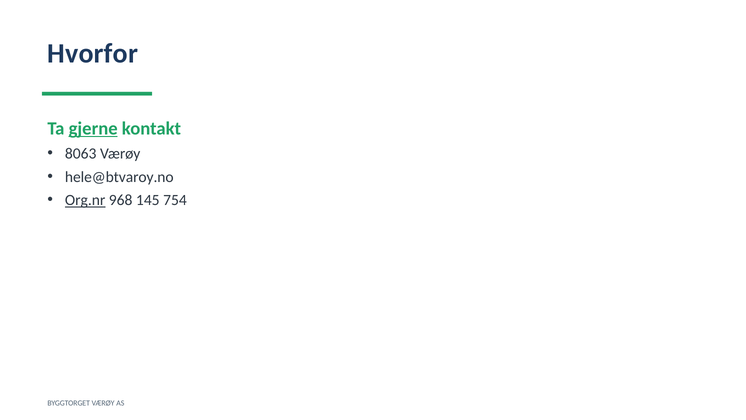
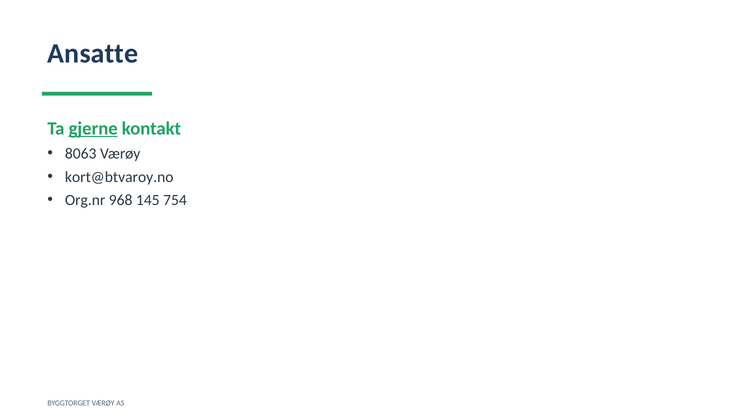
Hvorfor: Hvorfor -> Ansatte
hele@btvaroy.no: hele@btvaroy.no -> kort@btvaroy.no
Org.nr underline: present -> none
